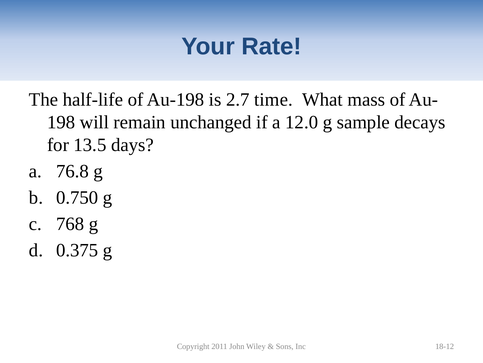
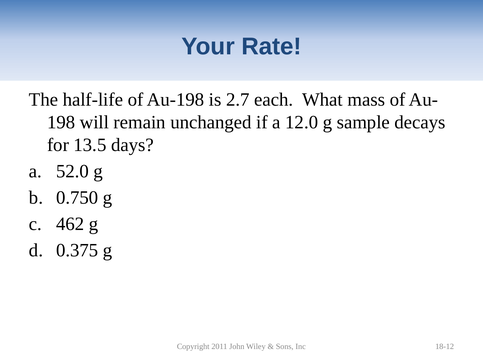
time: time -> each
76.8: 76.8 -> 52.0
768: 768 -> 462
